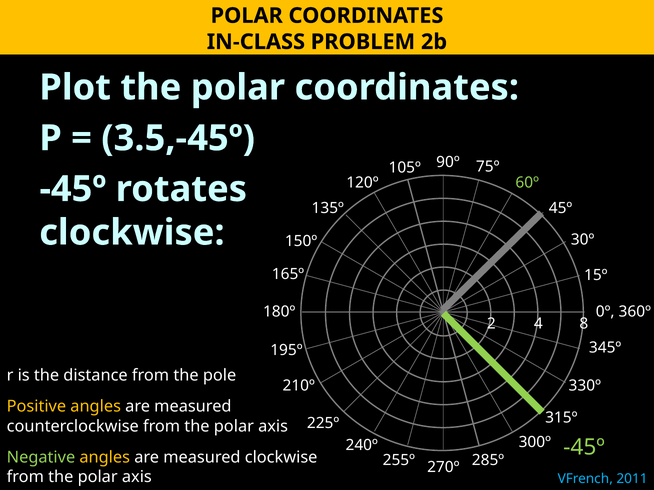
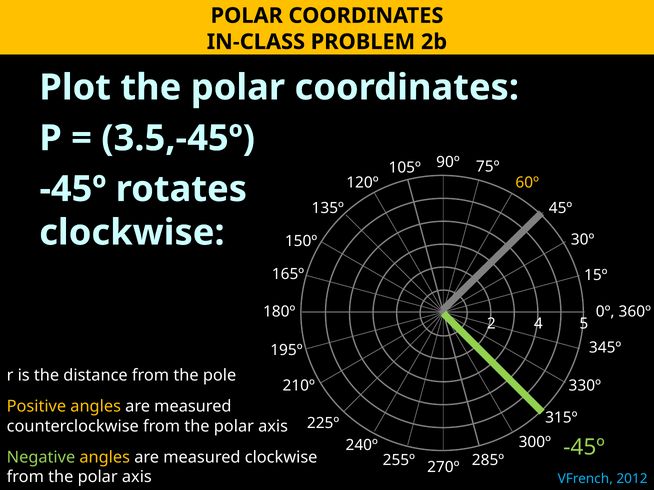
60º colour: light green -> yellow
8: 8 -> 5
2011: 2011 -> 2012
